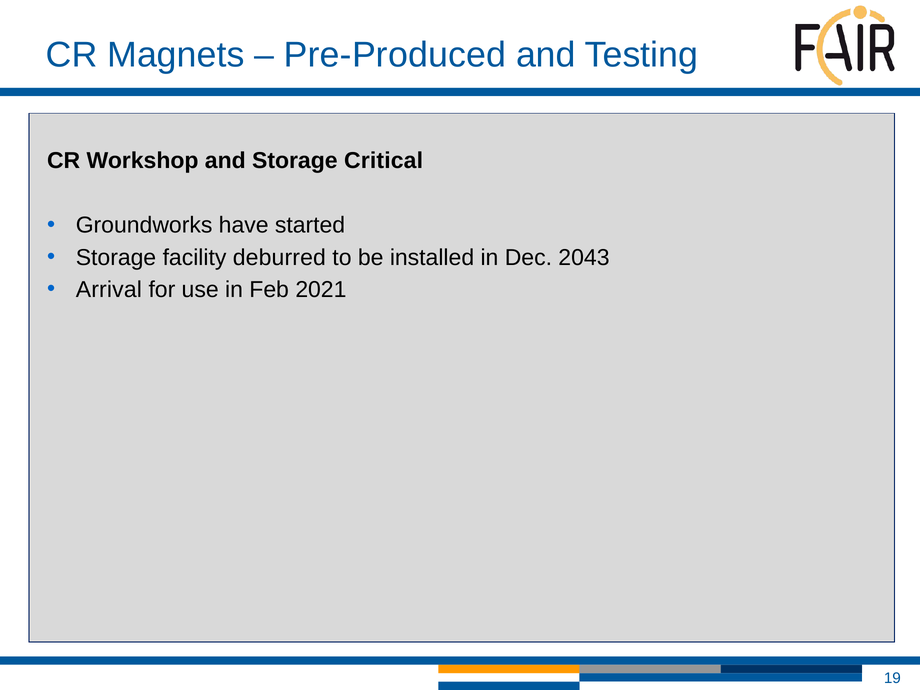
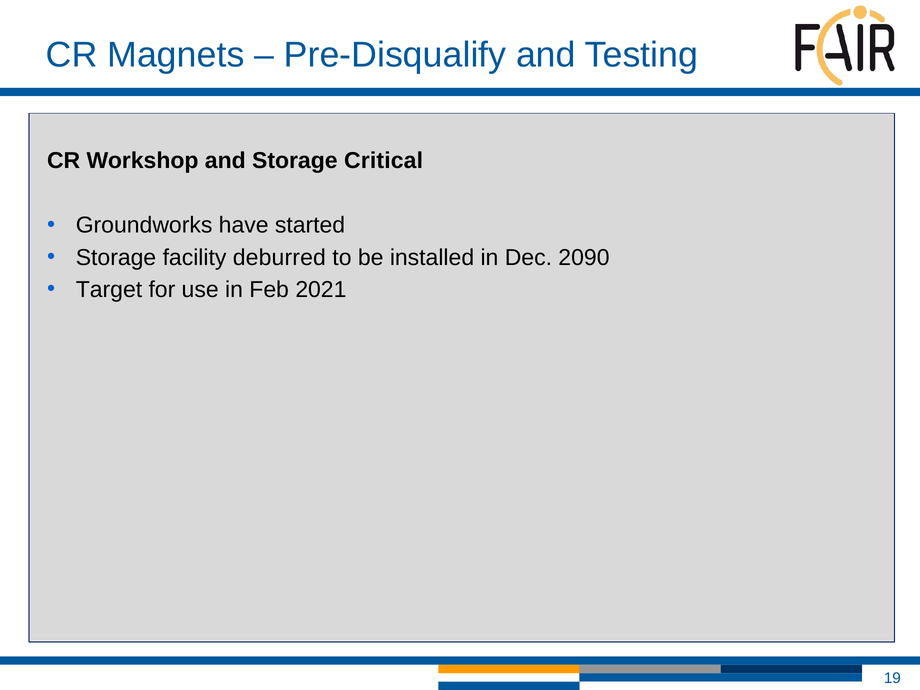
Pre-Produced: Pre-Produced -> Pre-Disqualify
2043: 2043 -> 2090
Arrival: Arrival -> Target
